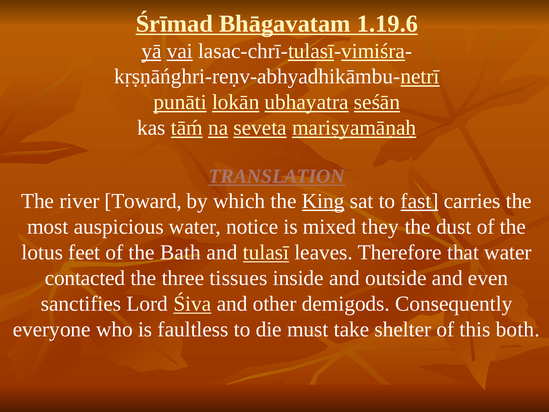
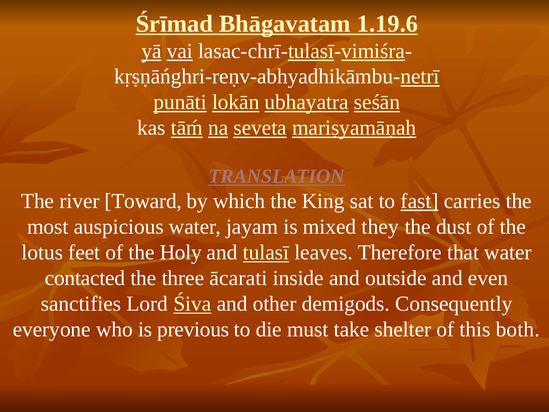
King underline: present -> none
notice: notice -> jayam
Bath: Bath -> Holy
tissues: tissues -> ācarati
faultless: faultless -> previous
